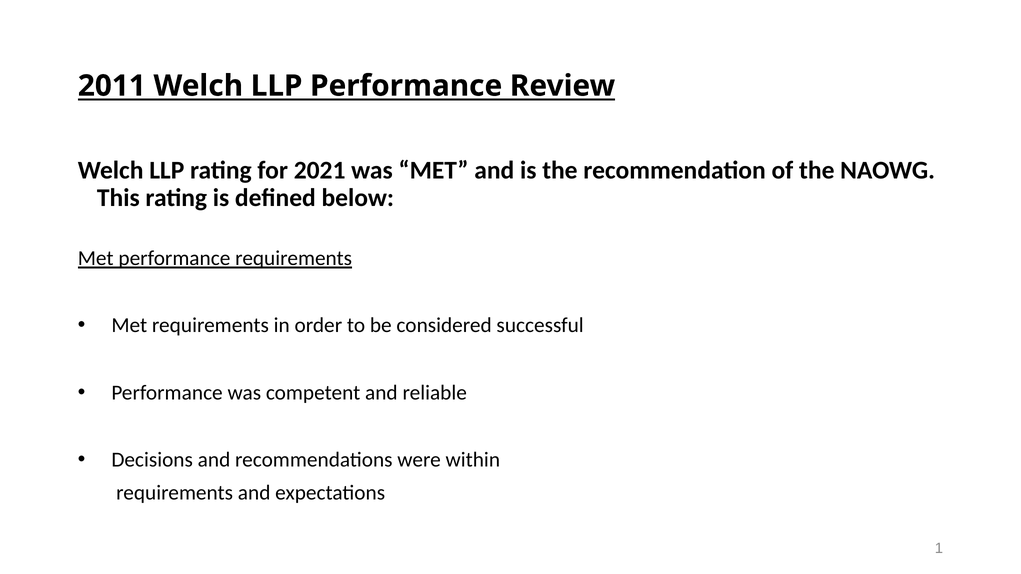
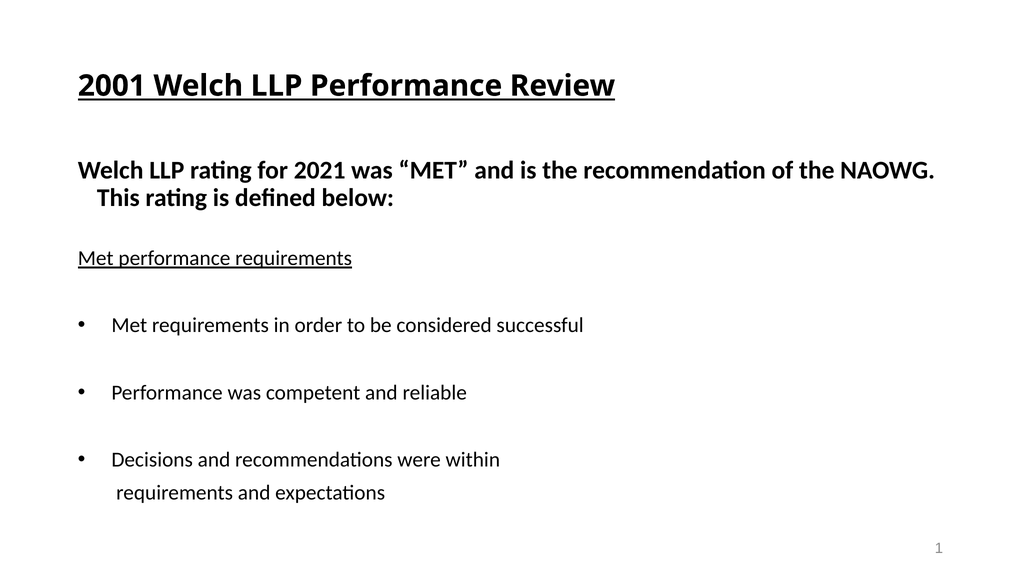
2011: 2011 -> 2001
